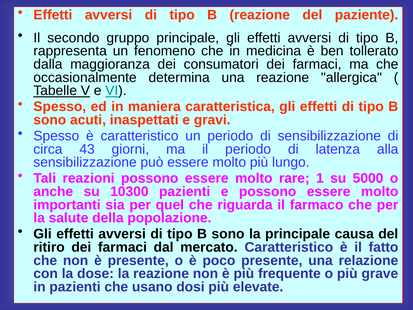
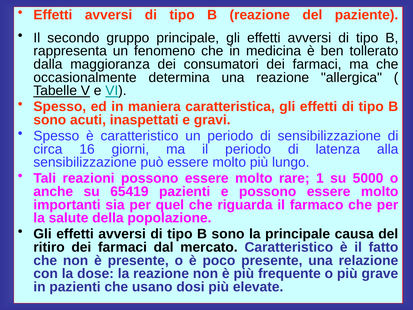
43: 43 -> 16
10300: 10300 -> 65419
